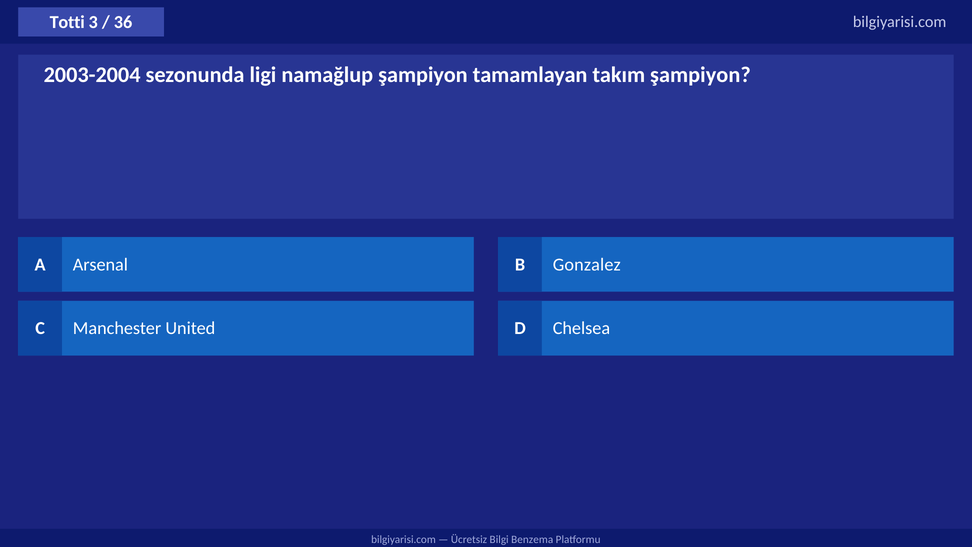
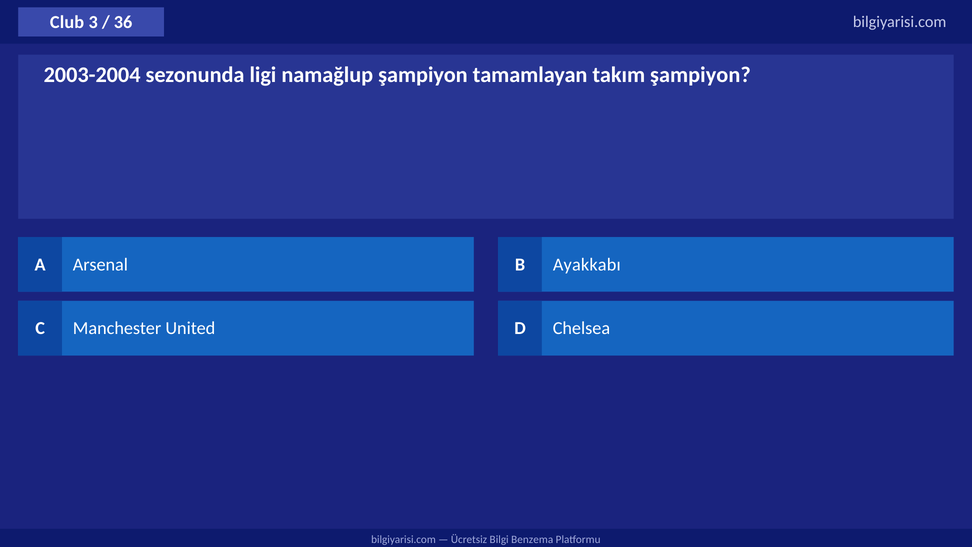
Totti: Totti -> Club
Gonzalez: Gonzalez -> Ayakkabı
